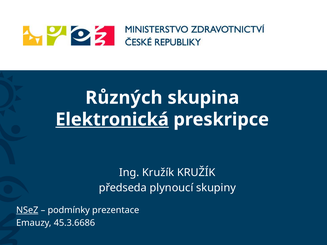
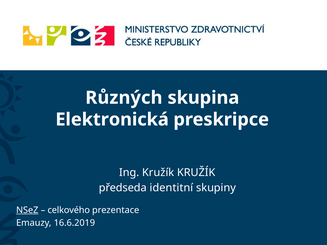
Elektronická underline: present -> none
plynoucí: plynoucí -> identitní
podmínky: podmínky -> celkového
45.3.6686: 45.3.6686 -> 16.6.2019
